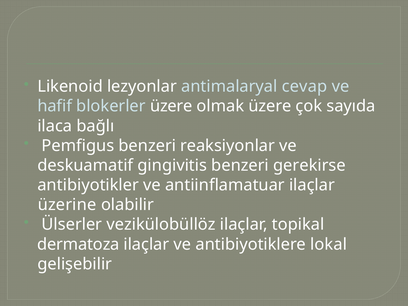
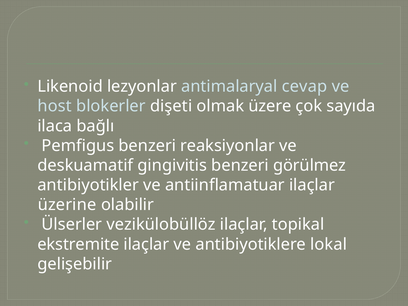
hafif: hafif -> host
blokerler üzere: üzere -> dişeti
gerekirse: gerekirse -> görülmez
dermatoza: dermatoza -> ekstremite
